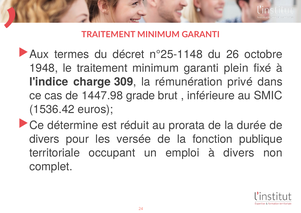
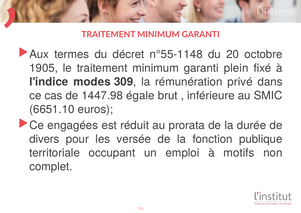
n°25-1148: n°25-1148 -> n°55-1148
26: 26 -> 20
1948: 1948 -> 1905
charge: charge -> modes
grade: grade -> égale
1536.42: 1536.42 -> 6651.10
détermine: détermine -> engagées
à divers: divers -> motifs
